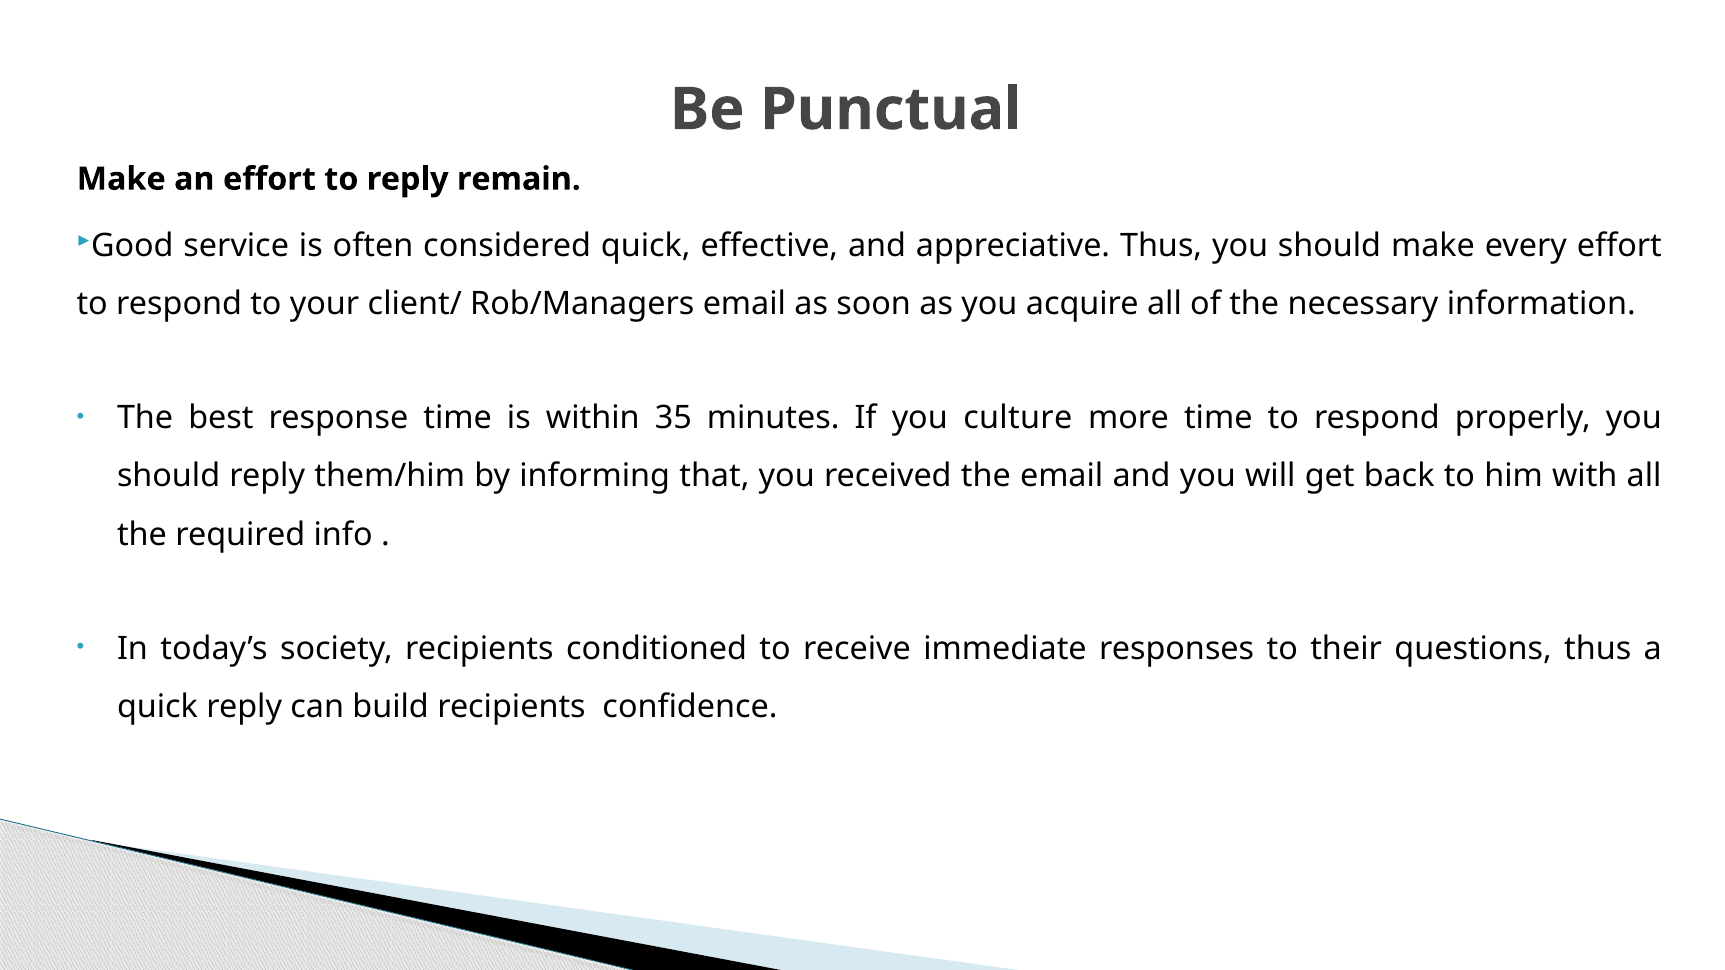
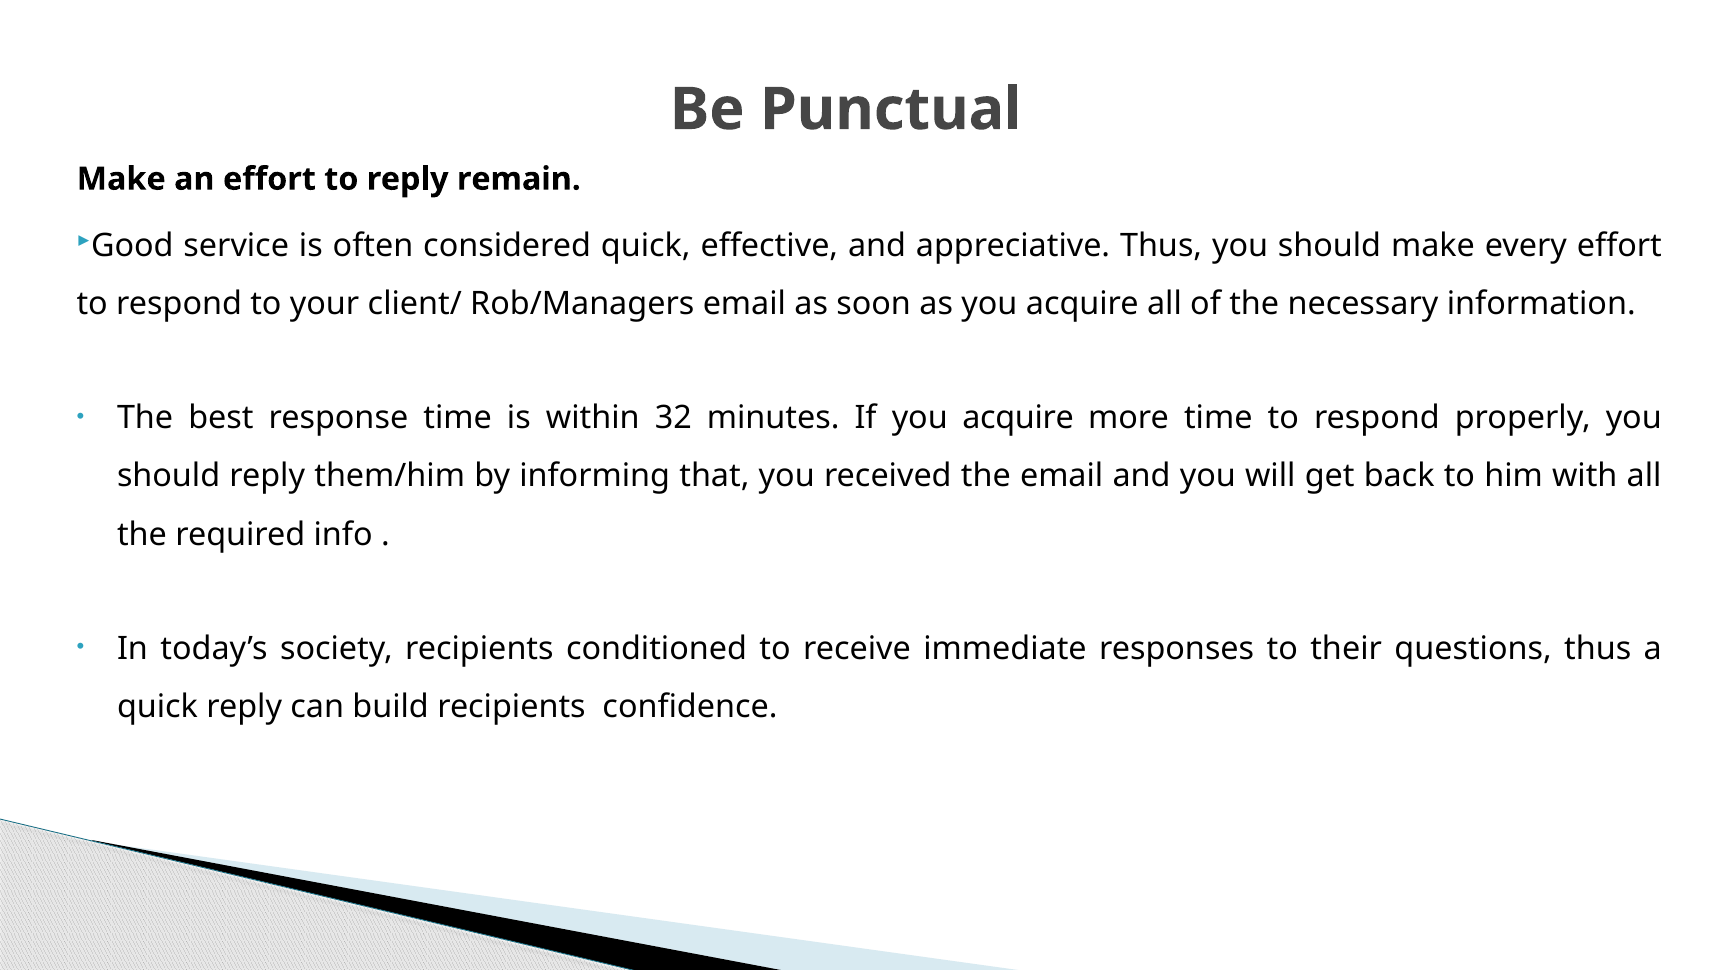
35: 35 -> 32
If you culture: culture -> acquire
